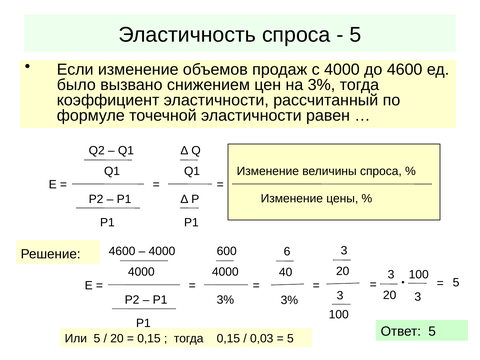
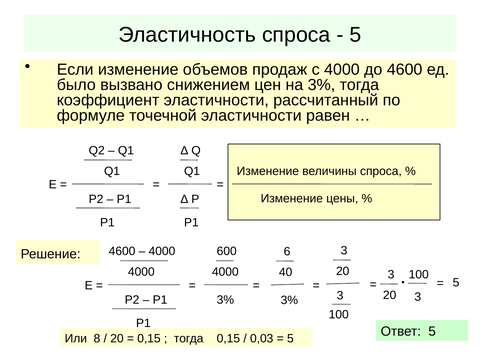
Или 5: 5 -> 8
